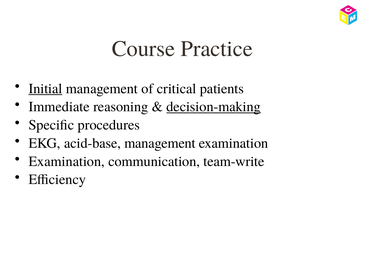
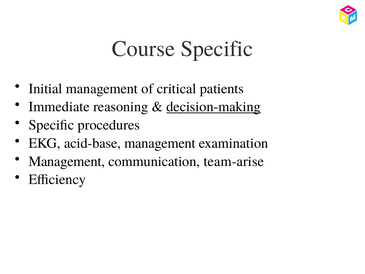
Course Practice: Practice -> Specific
Initial underline: present -> none
Examination at (67, 161): Examination -> Management
team-write: team-write -> team-arise
